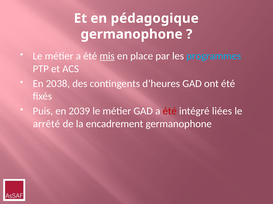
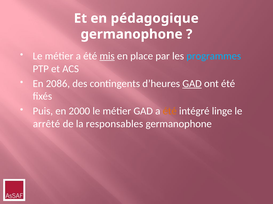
2038: 2038 -> 2086
GAD at (192, 84) underline: none -> present
2039: 2039 -> 2000
été at (170, 111) colour: red -> orange
liées: liées -> linge
encadrement: encadrement -> responsables
